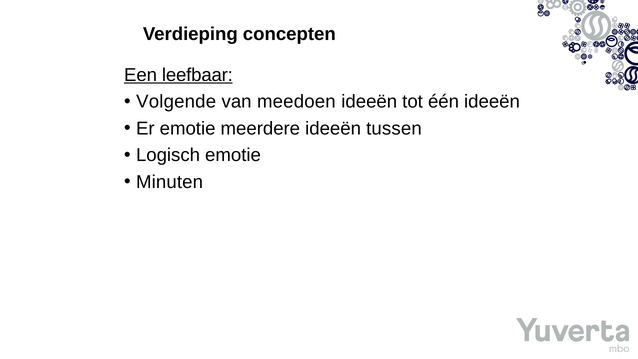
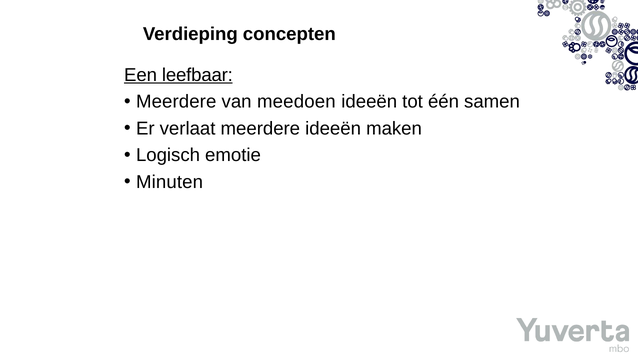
Volgende at (176, 102): Volgende -> Meerdere
één ideeën: ideeën -> samen
Er emotie: emotie -> verlaat
tussen: tussen -> maken
